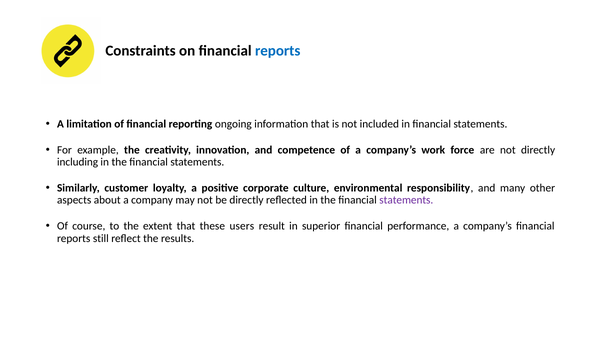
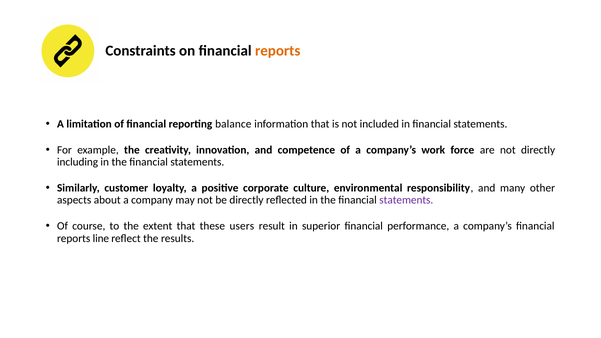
reports at (278, 51) colour: blue -> orange
ongoing: ongoing -> balance
still: still -> line
